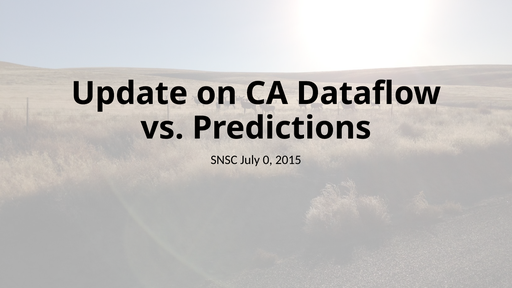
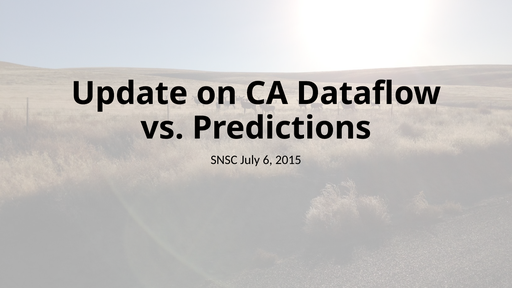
0: 0 -> 6
